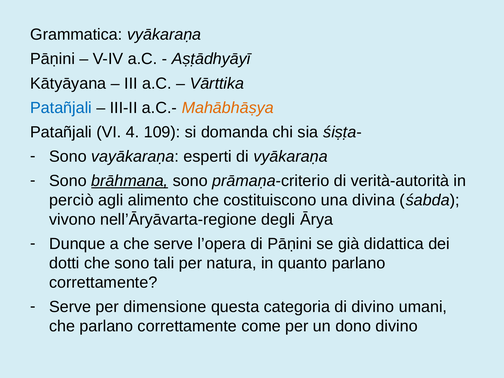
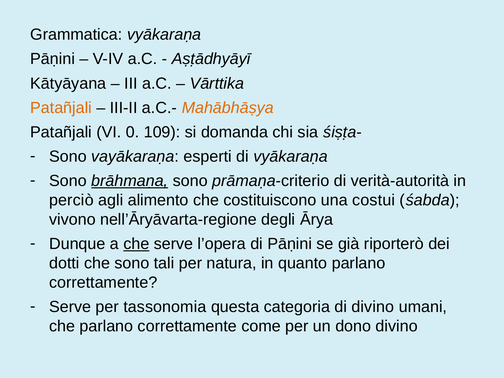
Patañjali at (61, 108) colour: blue -> orange
4: 4 -> 0
divina: divina -> costui
che at (136, 244) underline: none -> present
didattica: didattica -> riporterò
dimensione: dimensione -> tassonomia
